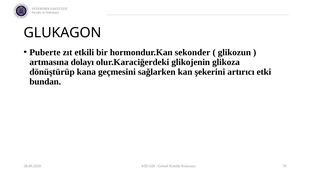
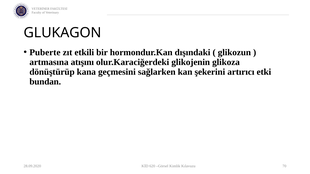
sekonder: sekonder -> dışındaki
dolayı: dolayı -> atışını
